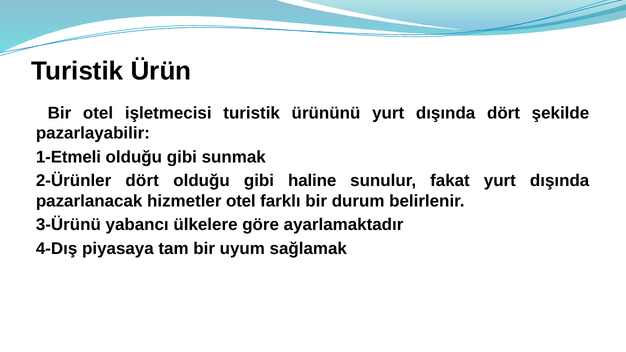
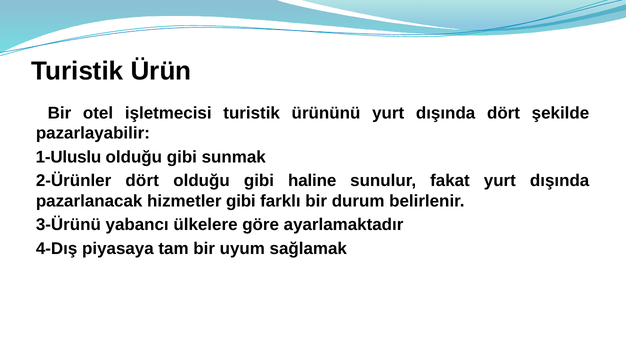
1-Etmeli: 1-Etmeli -> 1-Uluslu
hizmetler otel: otel -> gibi
